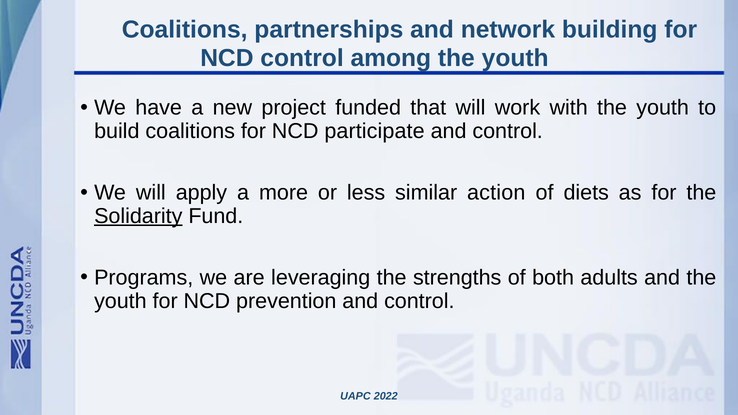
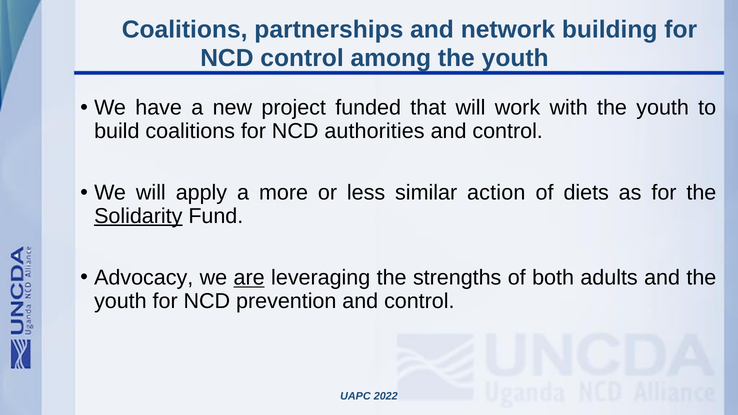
participate: participate -> authorities
Programs: Programs -> Advocacy
are underline: none -> present
